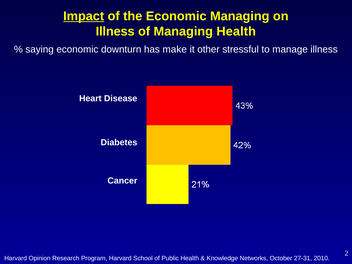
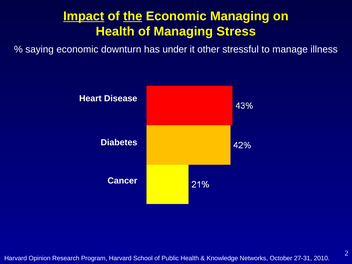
the underline: none -> present
Illness at (115, 31): Illness -> Health
Managing Health: Health -> Stress
make: make -> under
